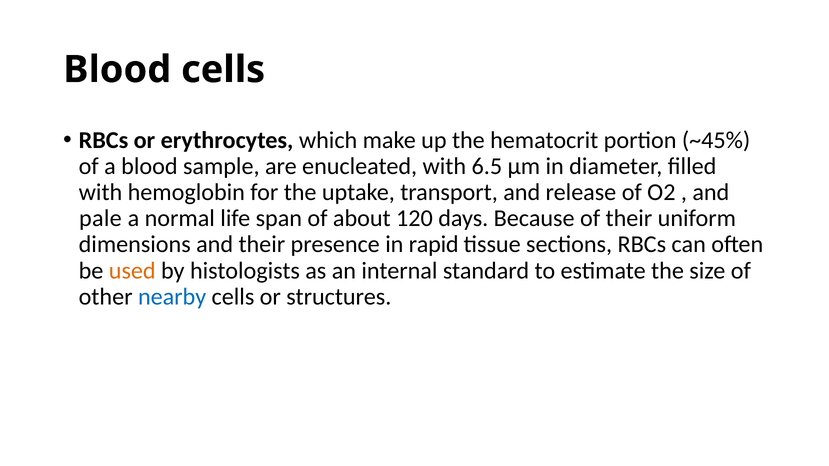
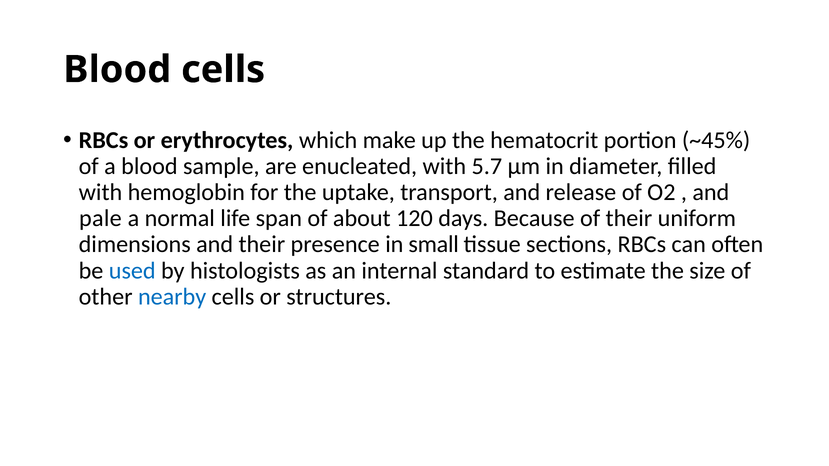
6.5: 6.5 -> 5.7
rapid: rapid -> small
used colour: orange -> blue
